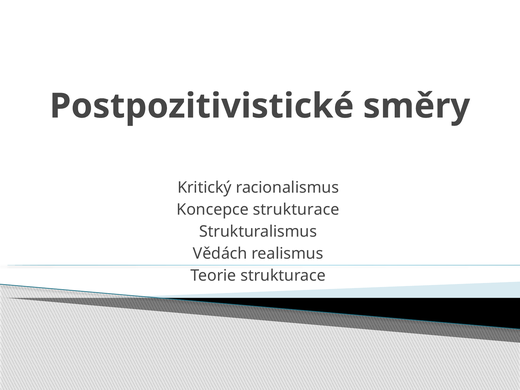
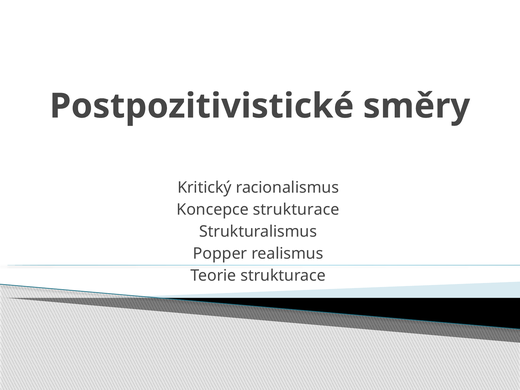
Vědách: Vědách -> Popper
